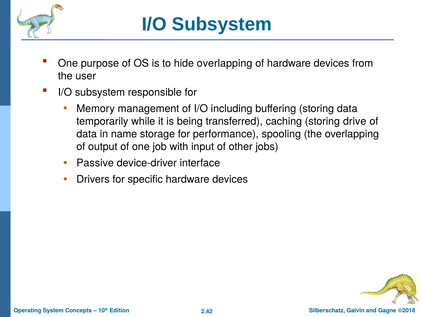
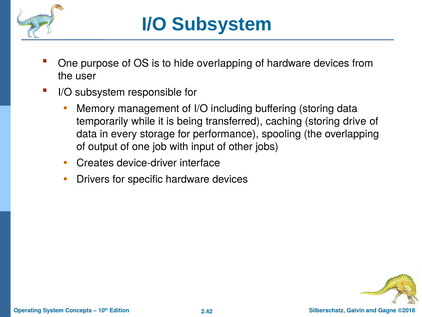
name: name -> every
Passive: Passive -> Creates
